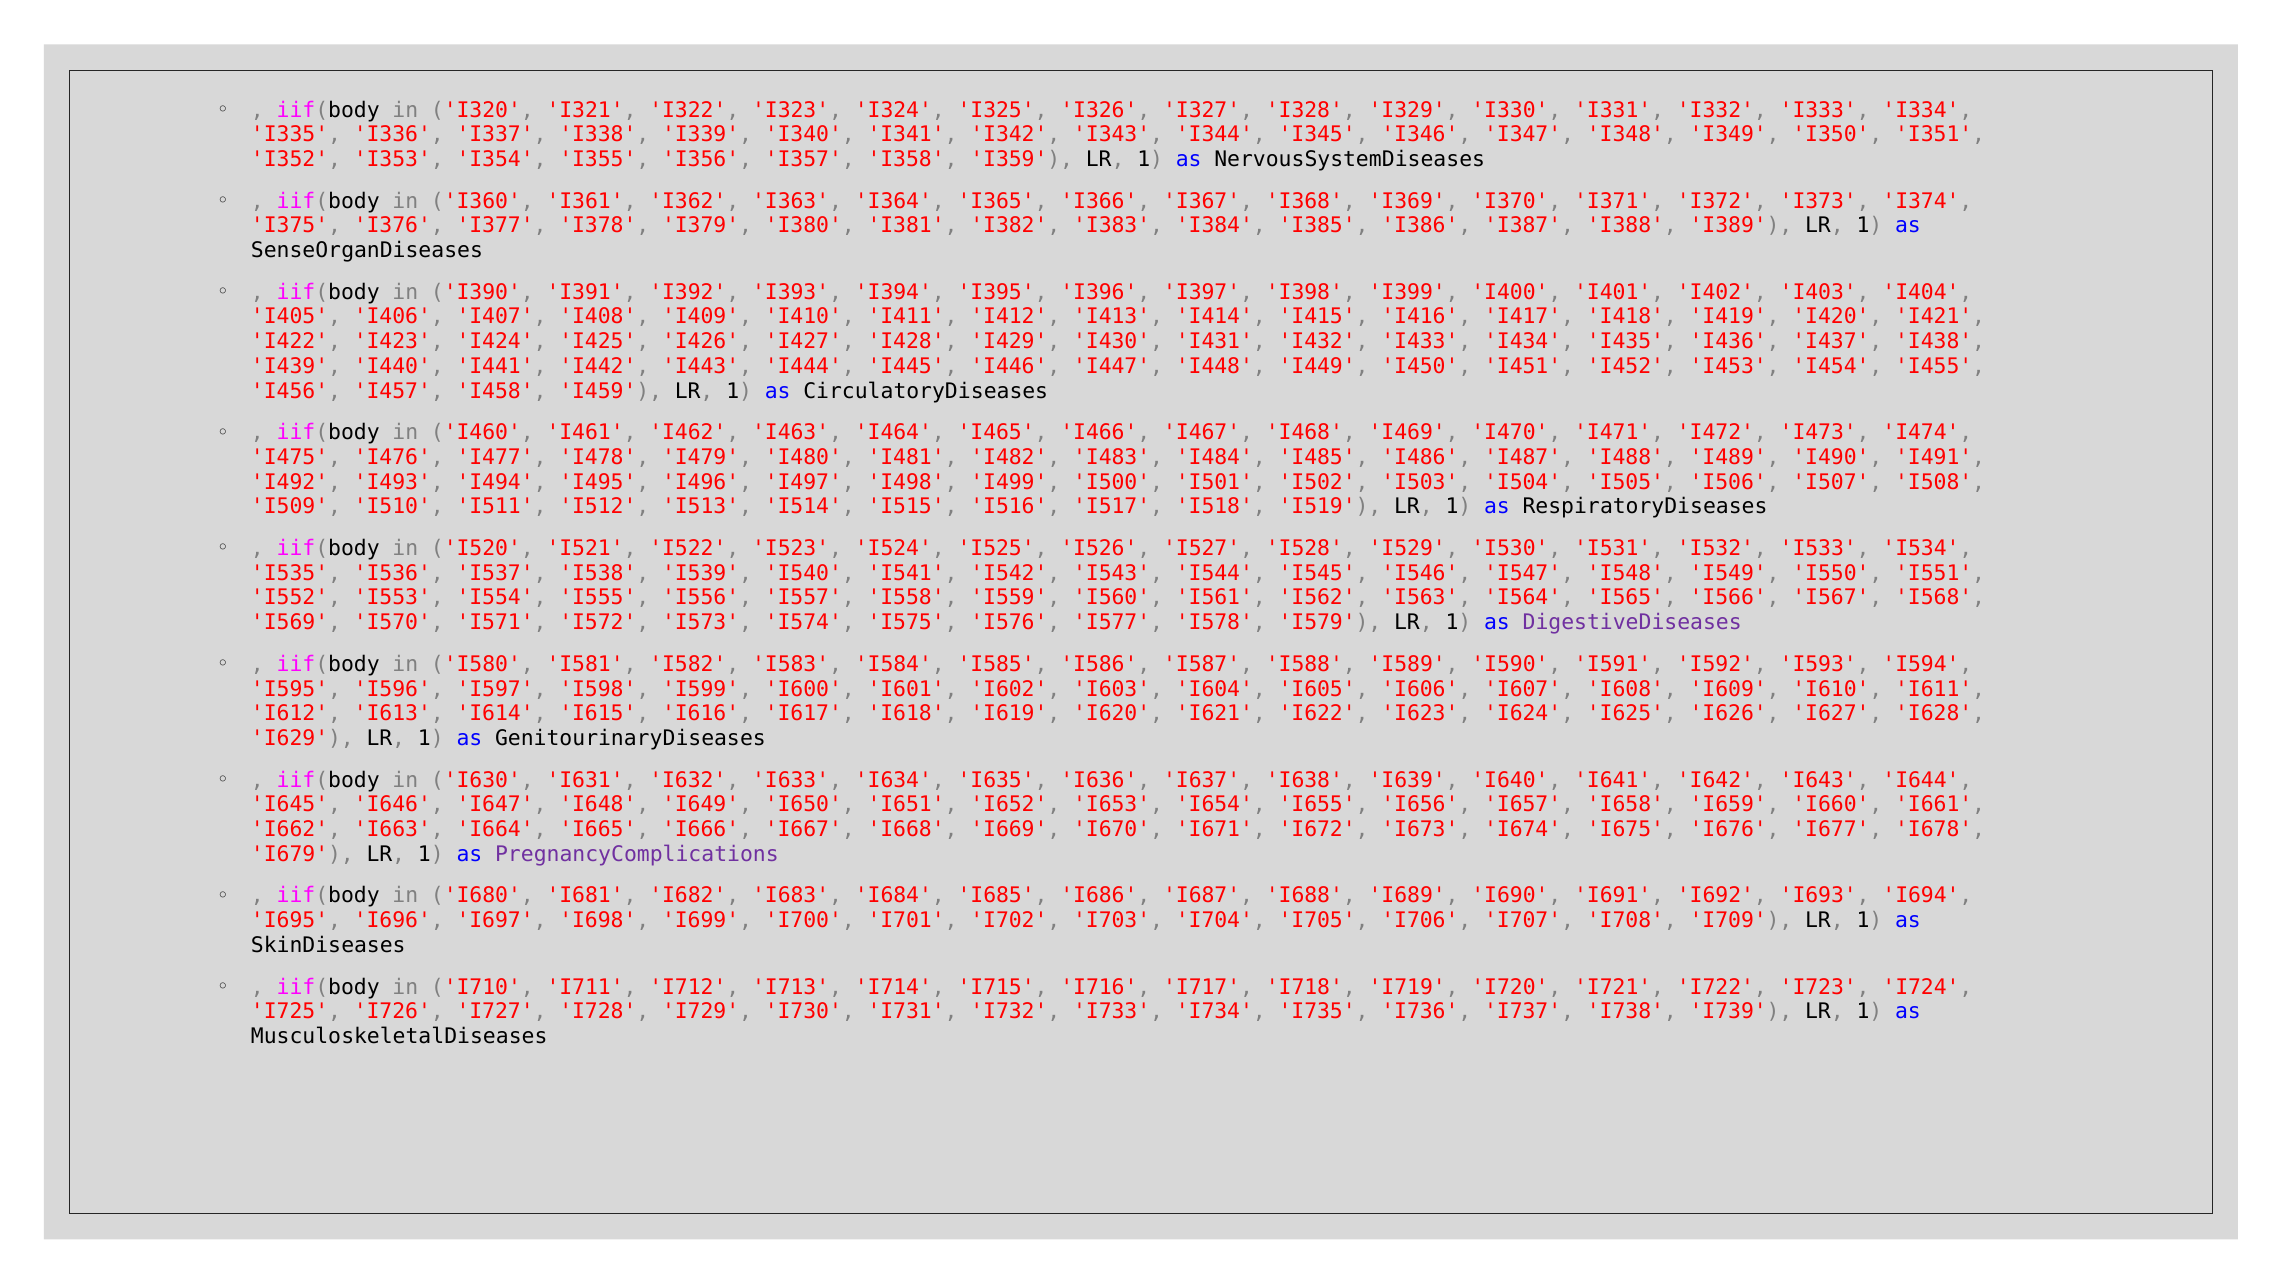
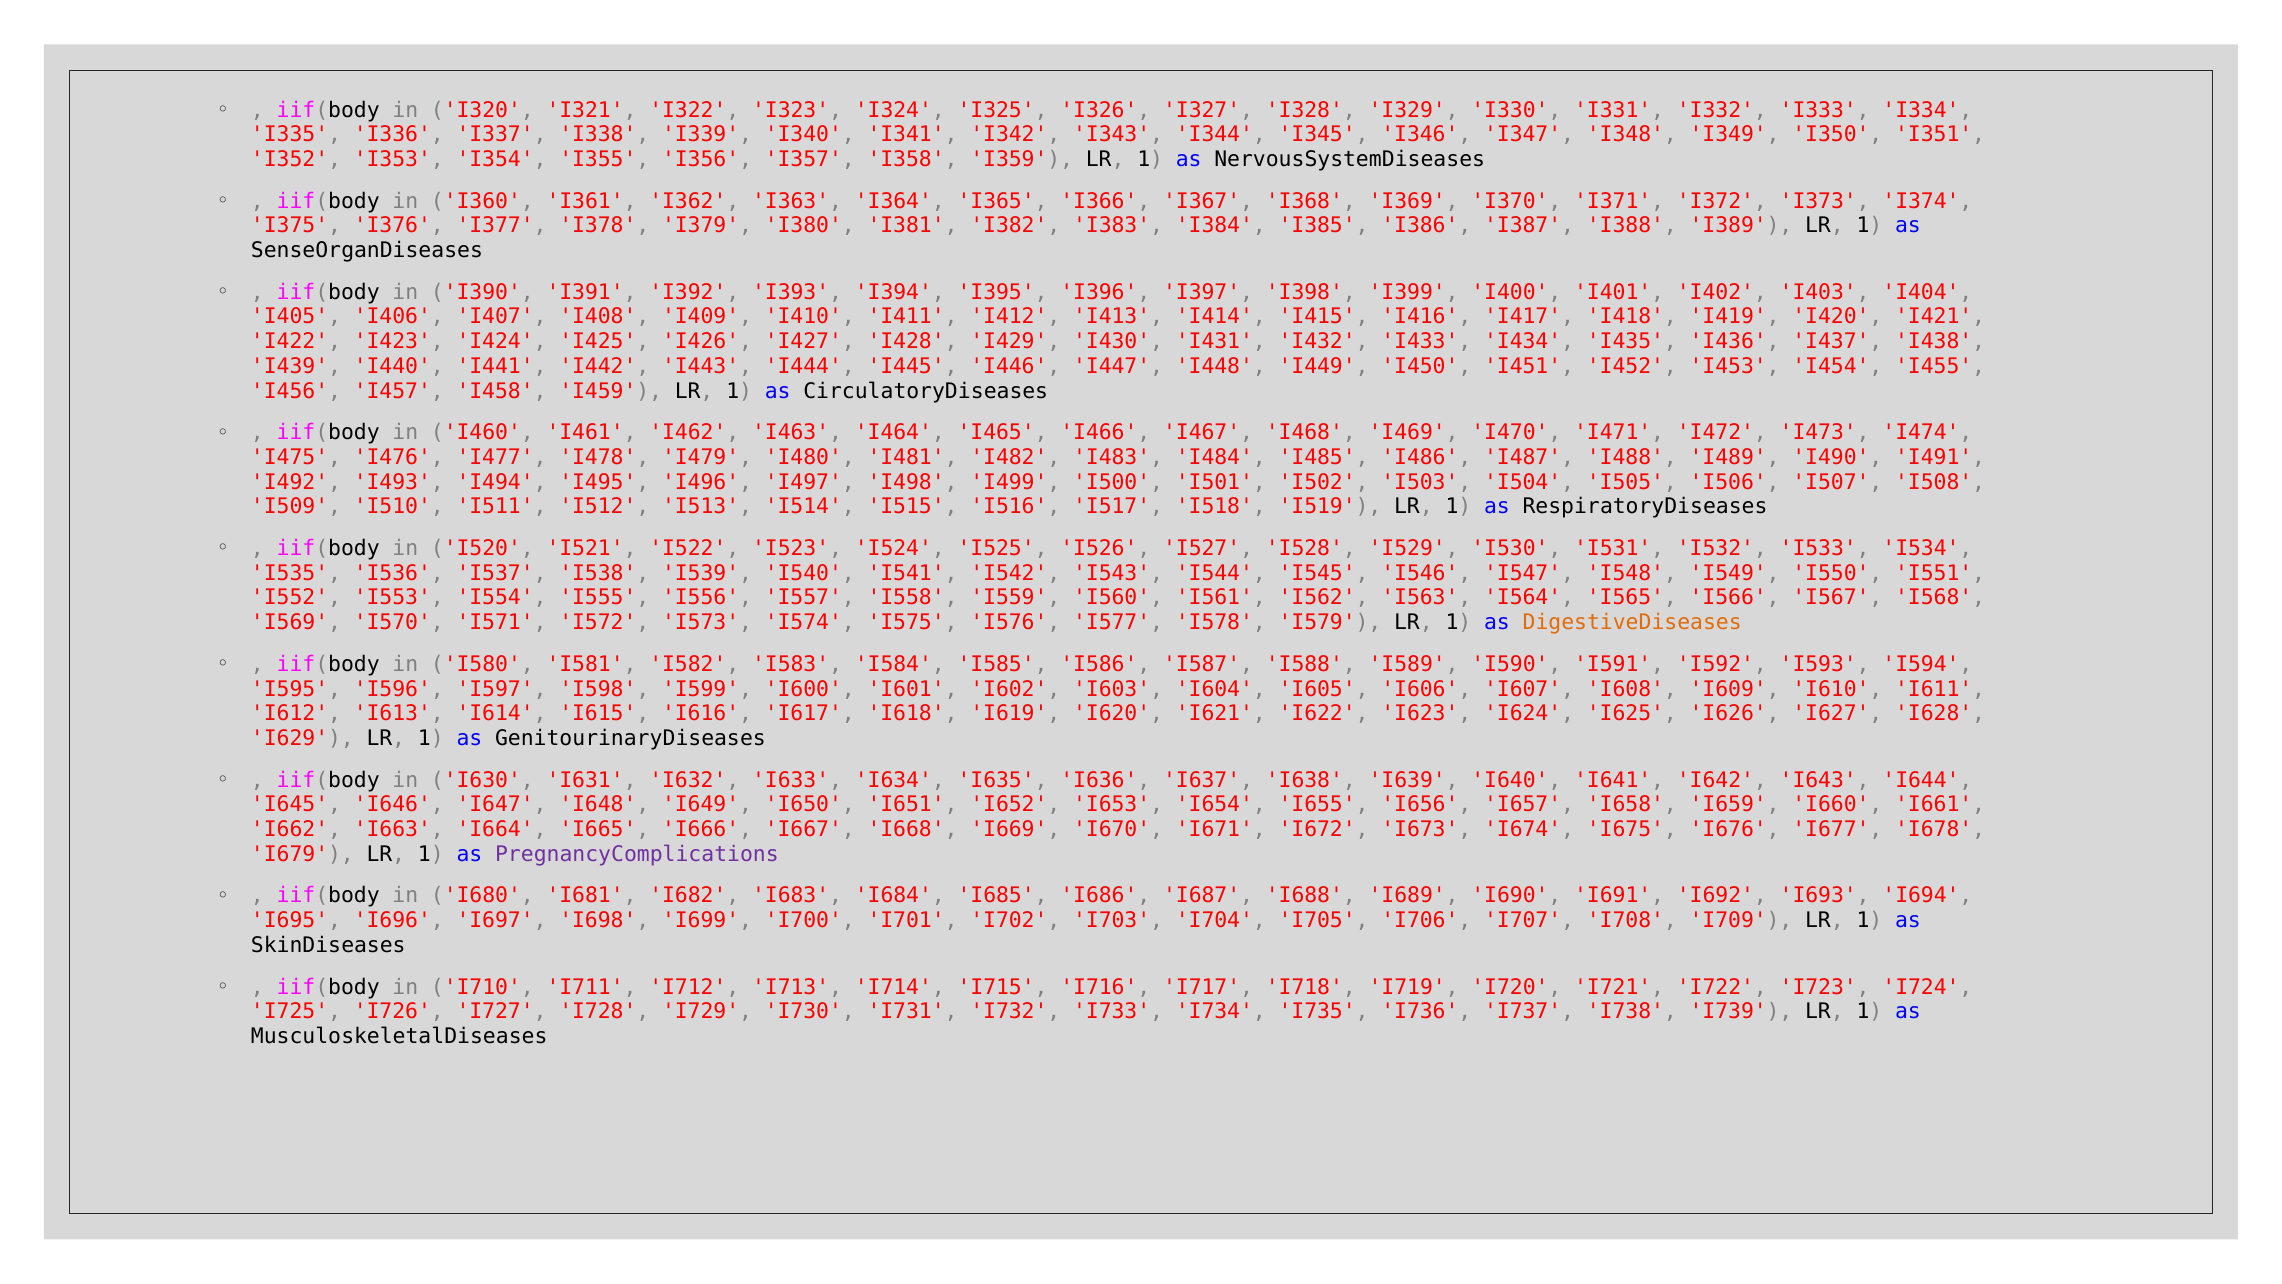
DigestiveDiseases colour: purple -> orange
